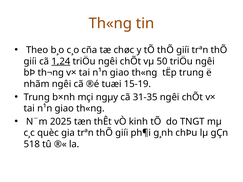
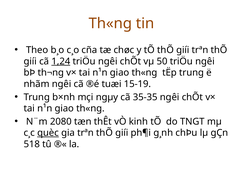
31-35: 31-35 -> 35-35
2025: 2025 -> 2080
quèc underline: none -> present
